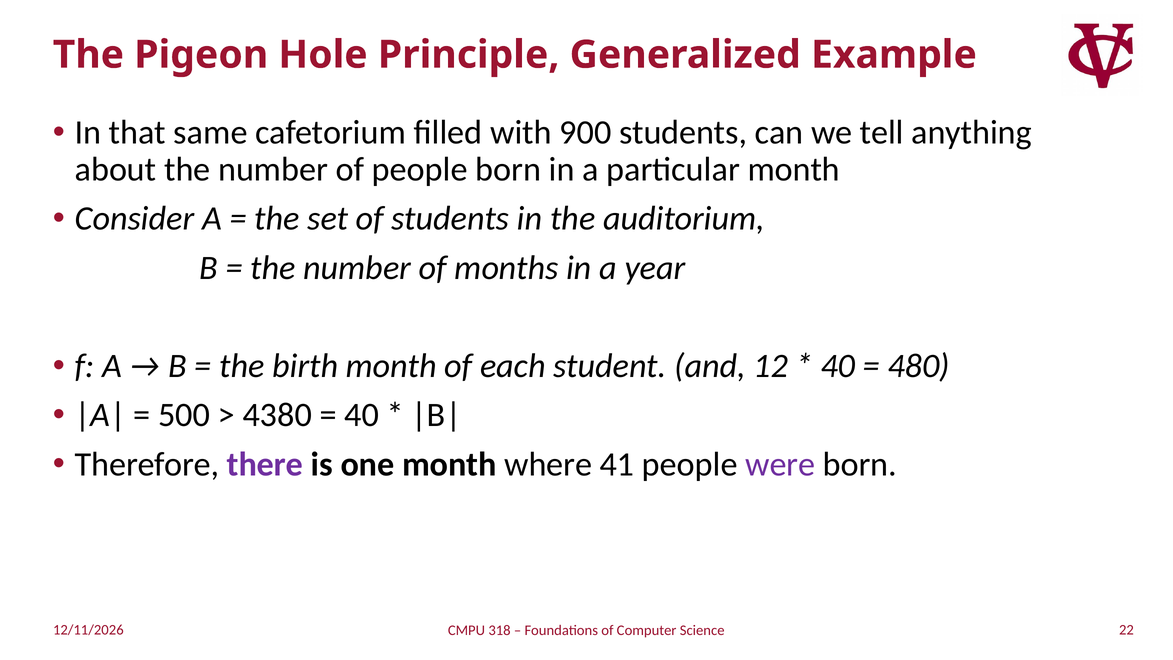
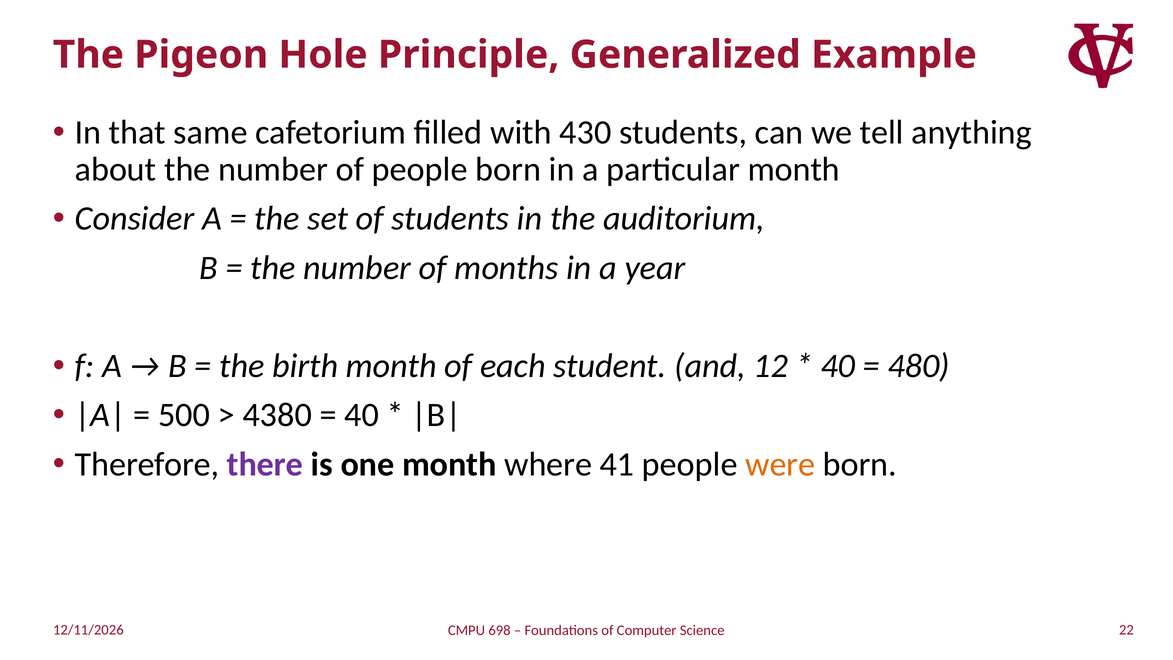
900: 900 -> 430
were colour: purple -> orange
318: 318 -> 698
